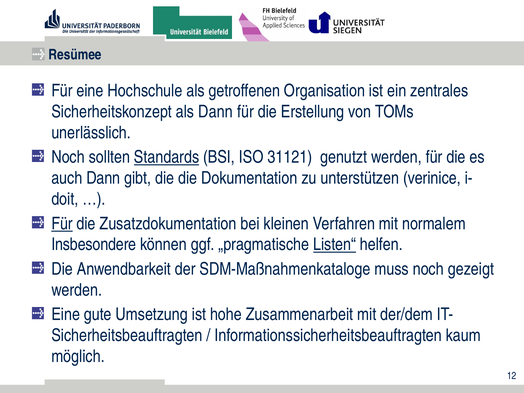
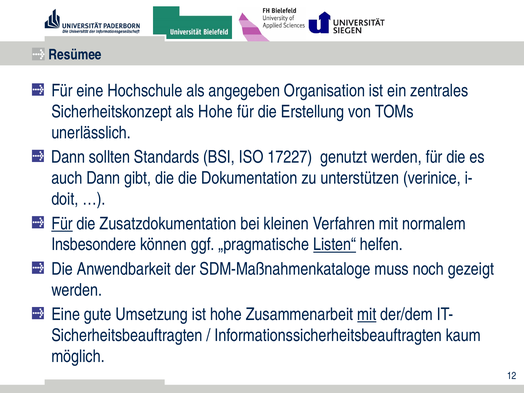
getroffenen: getroffenen -> angegeben
als Dann: Dann -> Hohe
Noch at (68, 157): Noch -> Dann
Standards underline: present -> none
31121: 31121 -> 17227
mit at (367, 314) underline: none -> present
